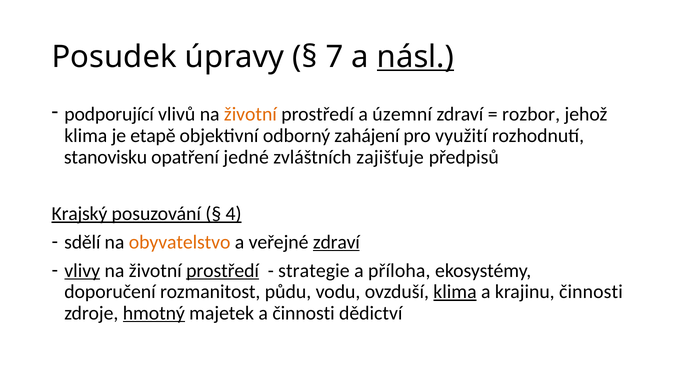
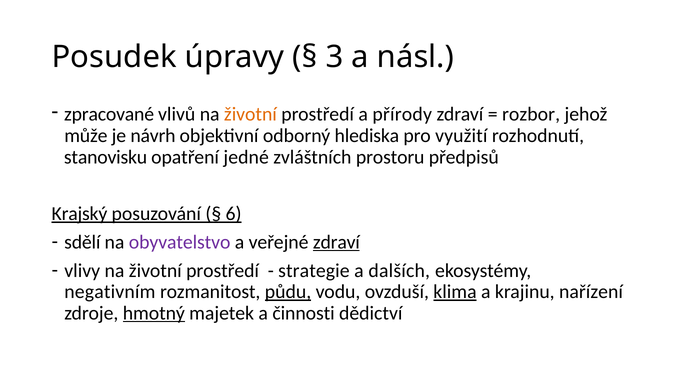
7: 7 -> 3
násl underline: present -> none
podporující: podporující -> zpracované
územní: územní -> přírody
klima at (86, 136): klima -> může
etapě: etapě -> návrh
zahájení: zahájení -> hlediska
zajišťuje: zajišťuje -> prostoru
4: 4 -> 6
obyvatelstvo colour: orange -> purple
vlivy underline: present -> none
prostředí at (223, 270) underline: present -> none
příloha: příloha -> dalších
doporučení: doporučení -> negativním
půdu underline: none -> present
krajinu činnosti: činnosti -> nařízení
